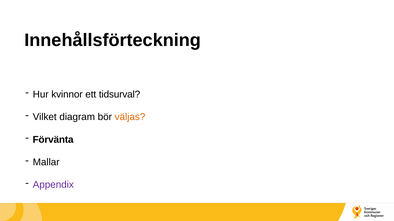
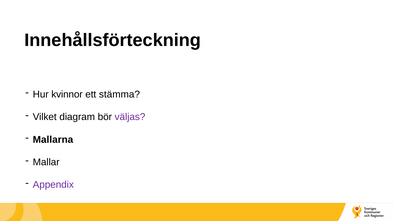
tidsurval: tidsurval -> stämma
väljas colour: orange -> purple
Förvänta: Förvänta -> Mallarna
